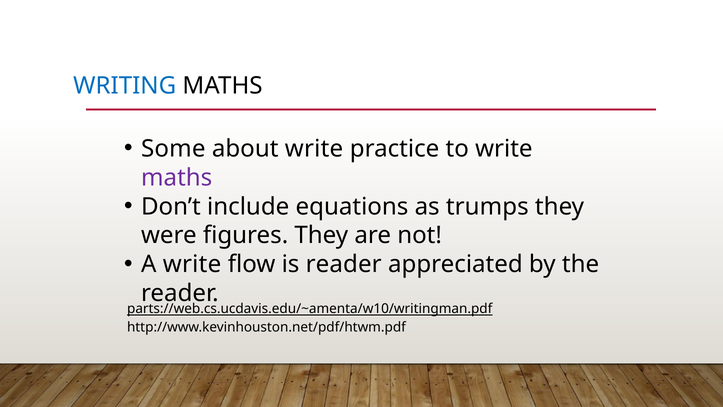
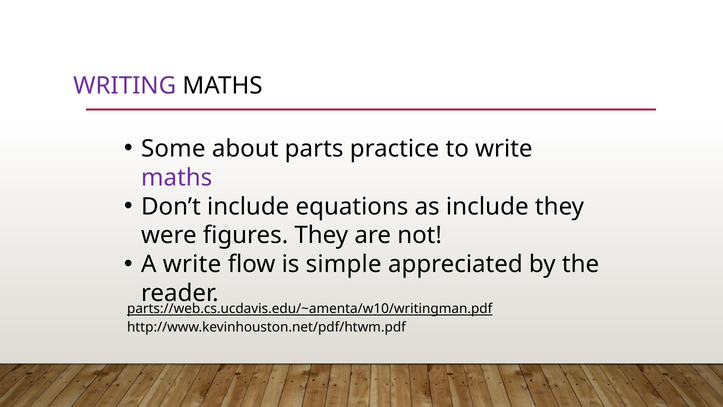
WRITING colour: blue -> purple
about write: write -> parts
as trumps: trumps -> include
is reader: reader -> simple
